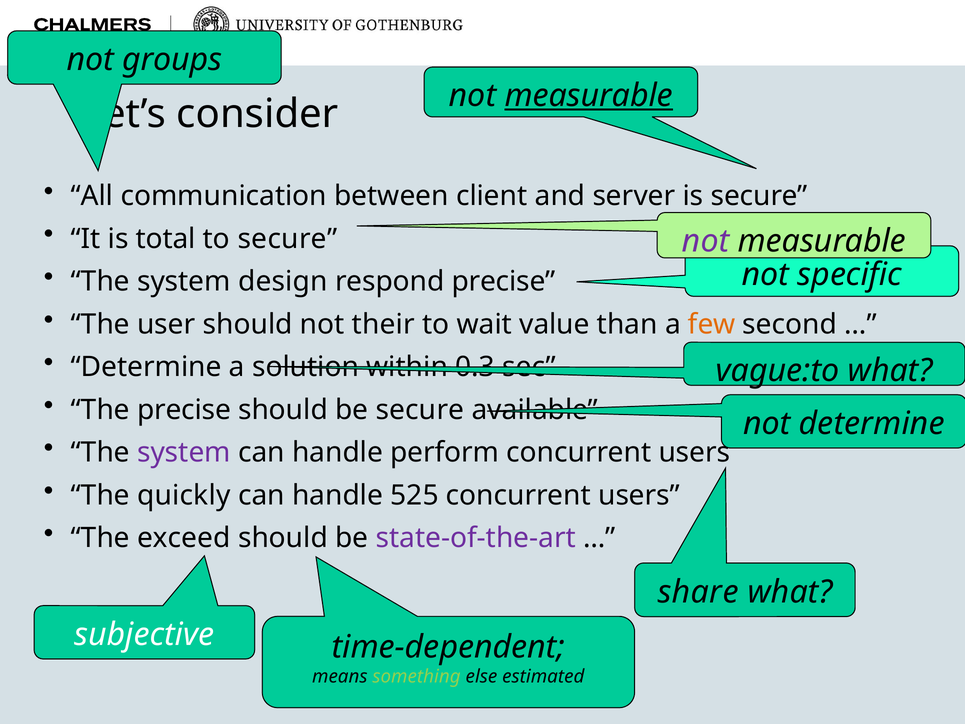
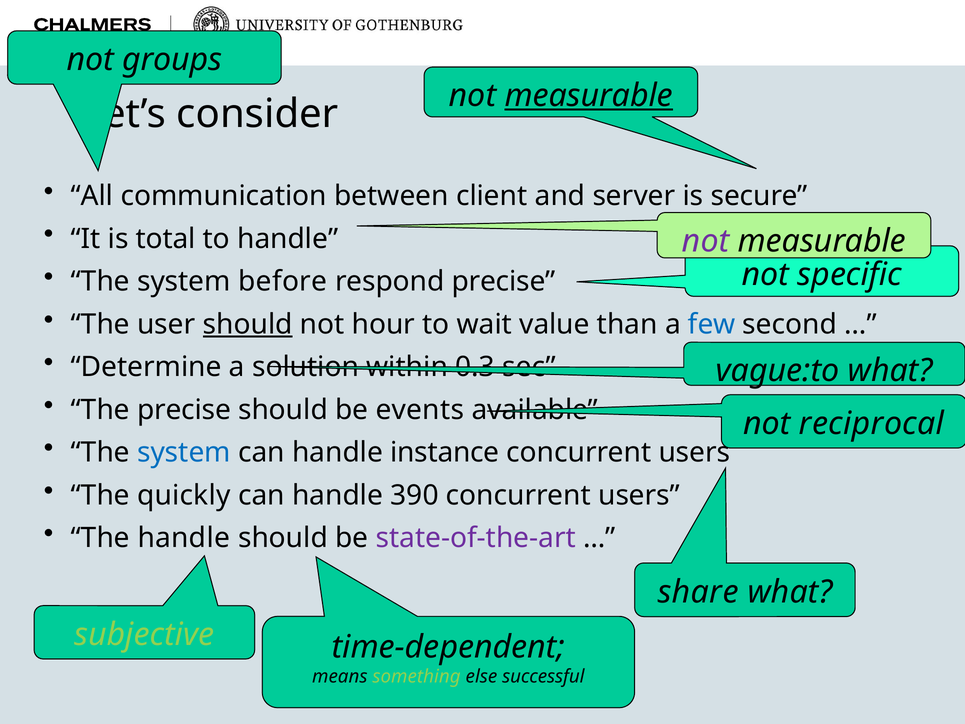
to secure: secure -> handle
design: design -> before
should at (248, 324) underline: none -> present
their: their -> hour
few colour: orange -> blue
be secure: secure -> events
not determine: determine -> reciprocal
system at (184, 452) colour: purple -> blue
perform: perform -> instance
525: 525 -> 390
The exceed: exceed -> handle
subjective colour: white -> light green
estimated: estimated -> successful
